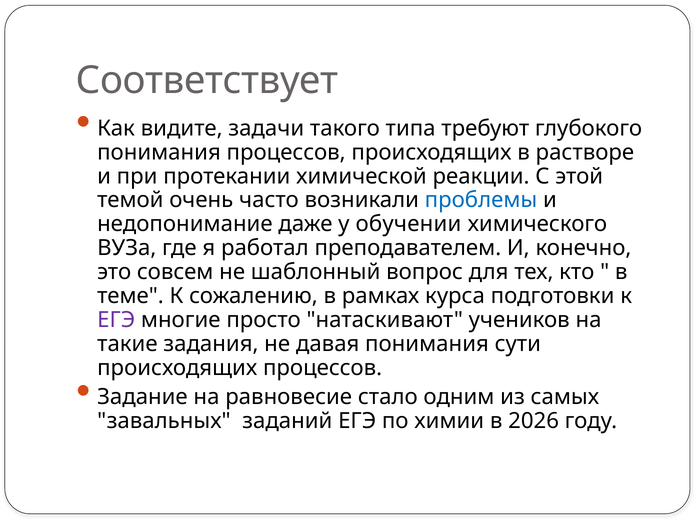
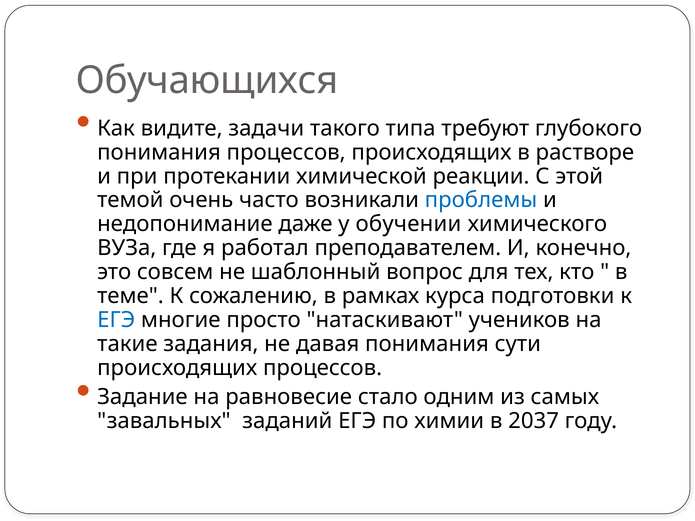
Соответствует: Соответствует -> Обучающихся
ЕГЭ at (116, 320) colour: purple -> blue
2026: 2026 -> 2037
